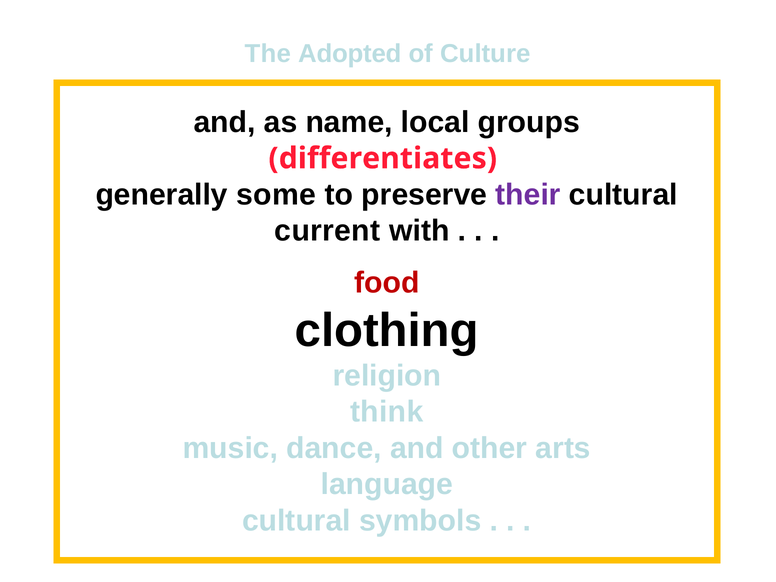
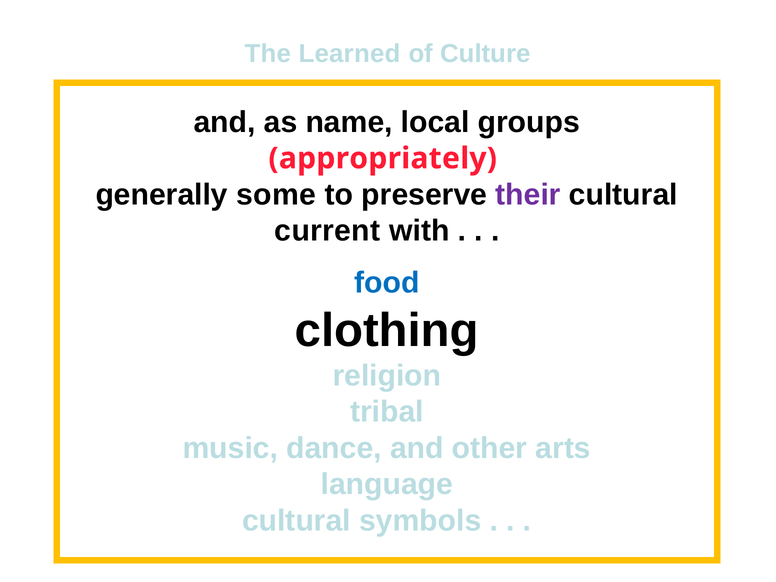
Adopted: Adopted -> Learned
differentiates: differentiates -> appropriately
food colour: red -> blue
think: think -> tribal
